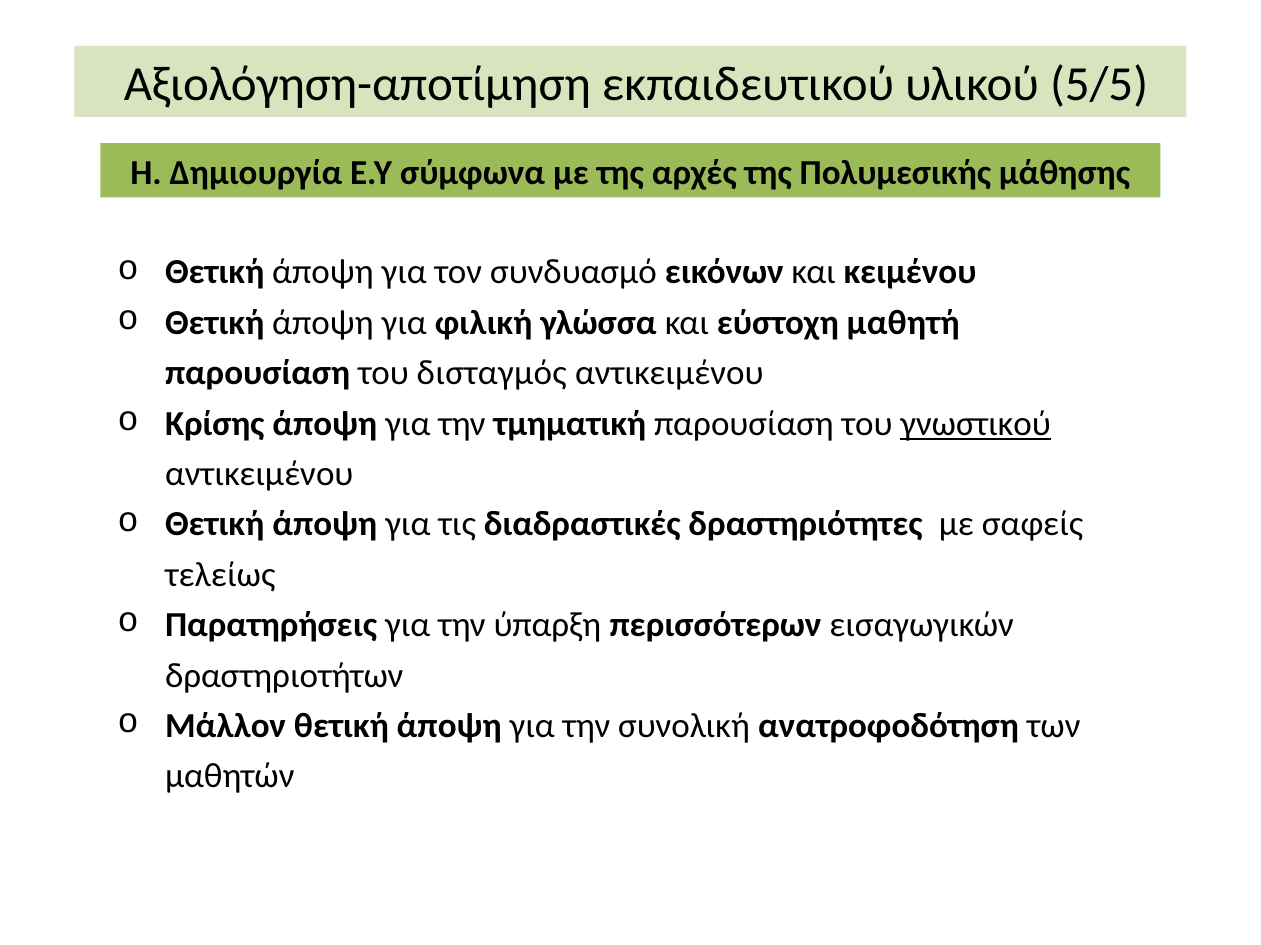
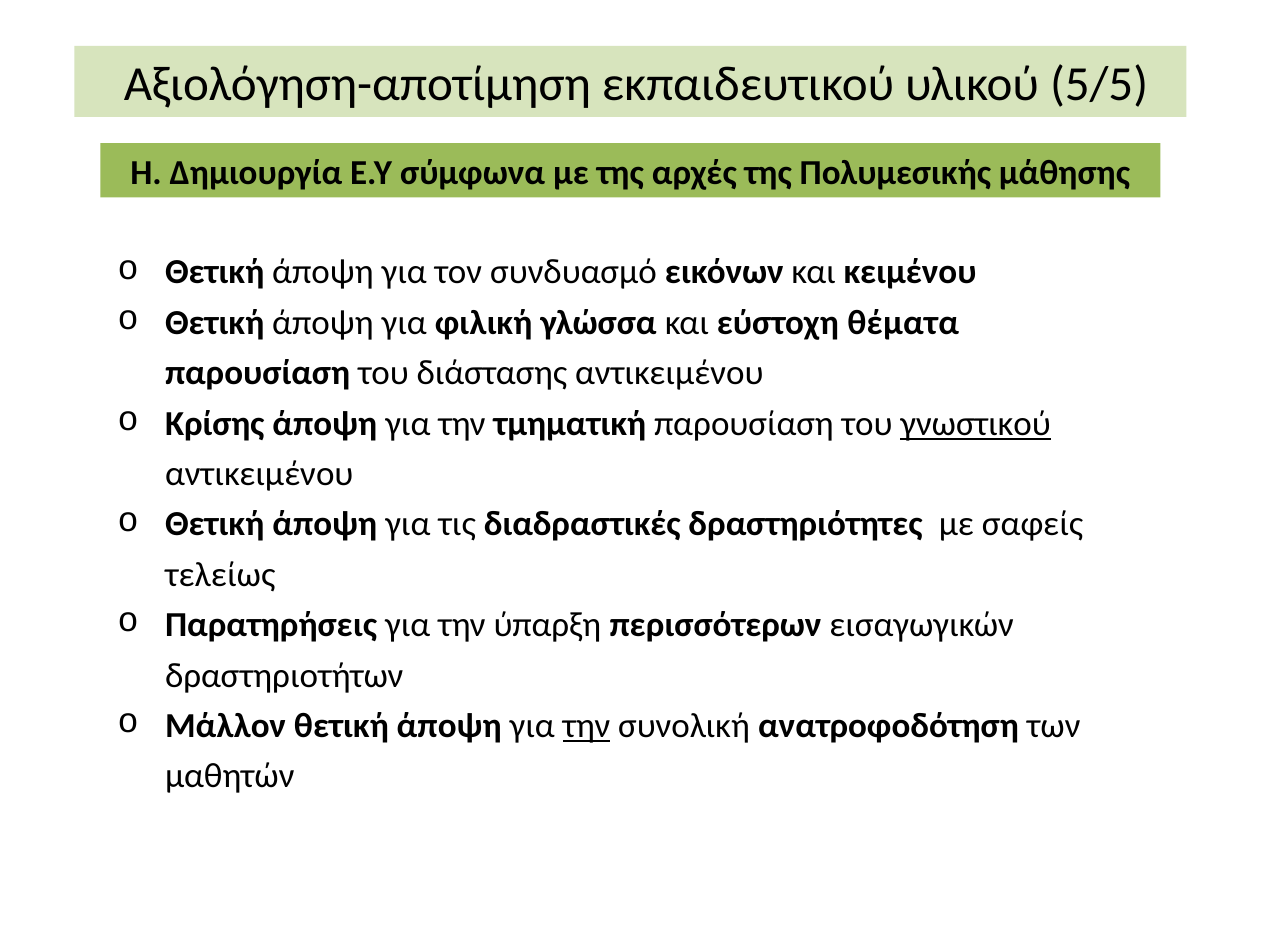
μαθητή: μαθητή -> θέματα
δισταγμός: δισταγμός -> διάστασης
την at (586, 727) underline: none -> present
